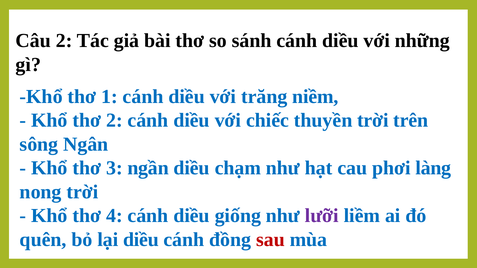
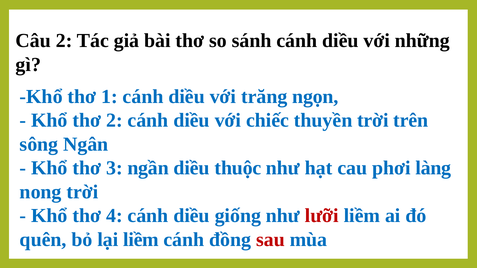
niềm: niềm -> ngọn
chạm: chạm -> thuộc
lưỡi colour: purple -> red
lại diều: diều -> liềm
